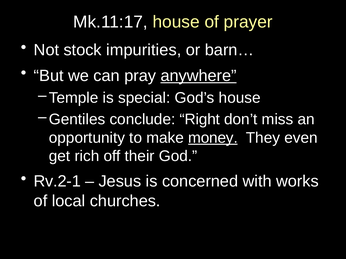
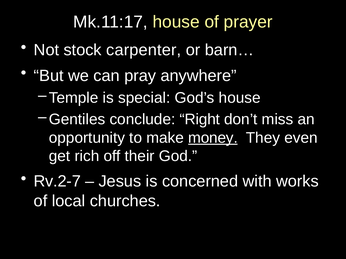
impurities: impurities -> carpenter
anywhere underline: present -> none
Rv.2-1: Rv.2-1 -> Rv.2-7
